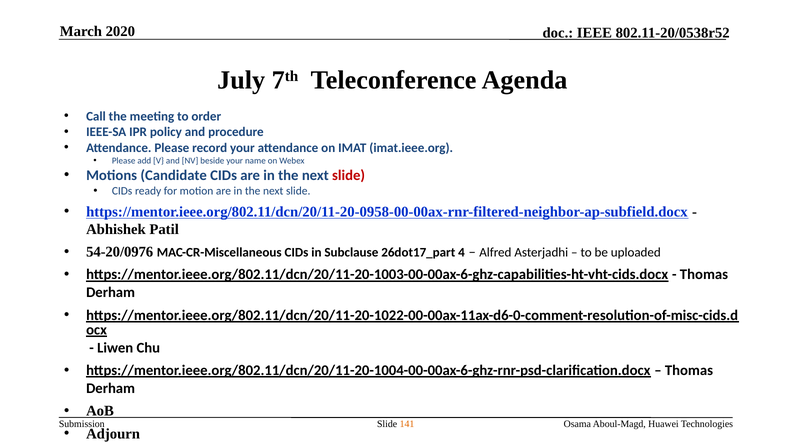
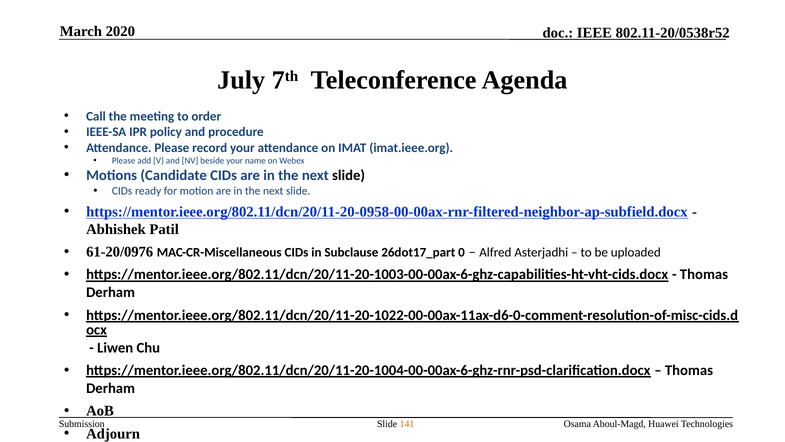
slide at (349, 175) colour: red -> black
54-20/0976: 54-20/0976 -> 61-20/0976
4: 4 -> 0
